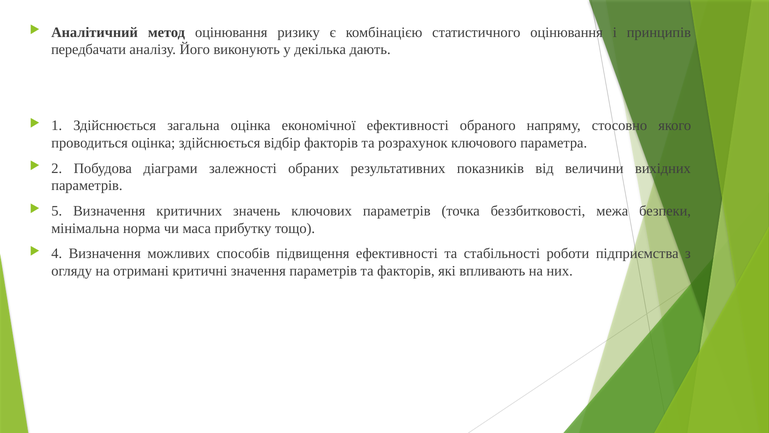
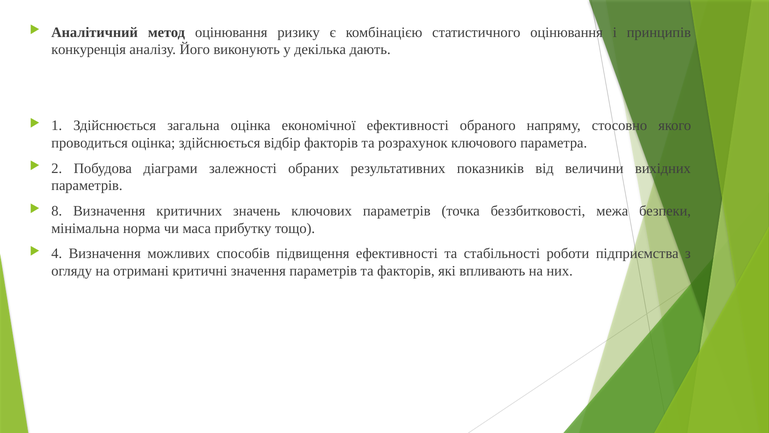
передбачати: передбачати -> конкуренція
5: 5 -> 8
